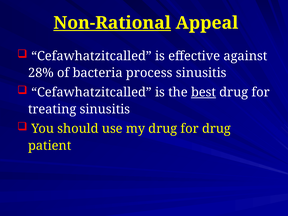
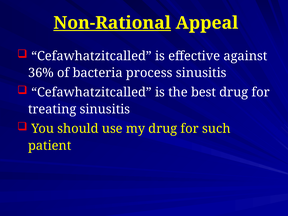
28%: 28% -> 36%
best underline: present -> none
for drug: drug -> such
